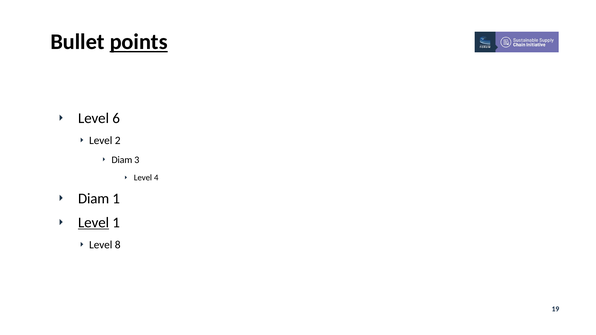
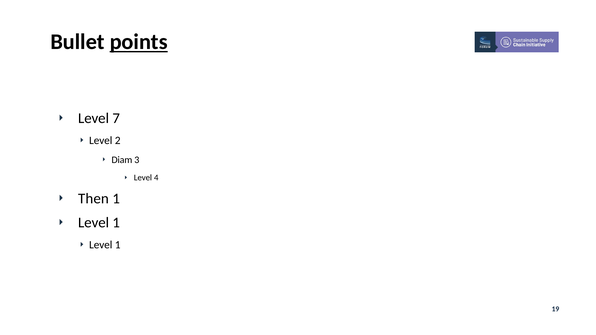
6: 6 -> 7
Diam at (94, 199): Diam -> Then
Level at (94, 223) underline: present -> none
8 at (118, 245): 8 -> 1
